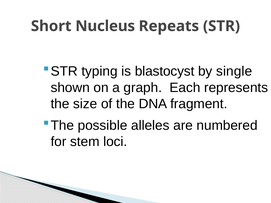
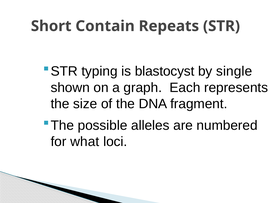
Nucleus: Nucleus -> Contain
stem: stem -> what
